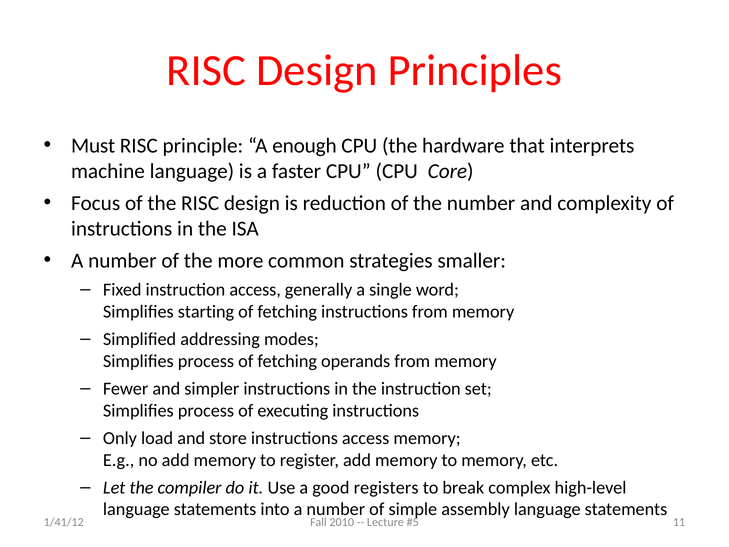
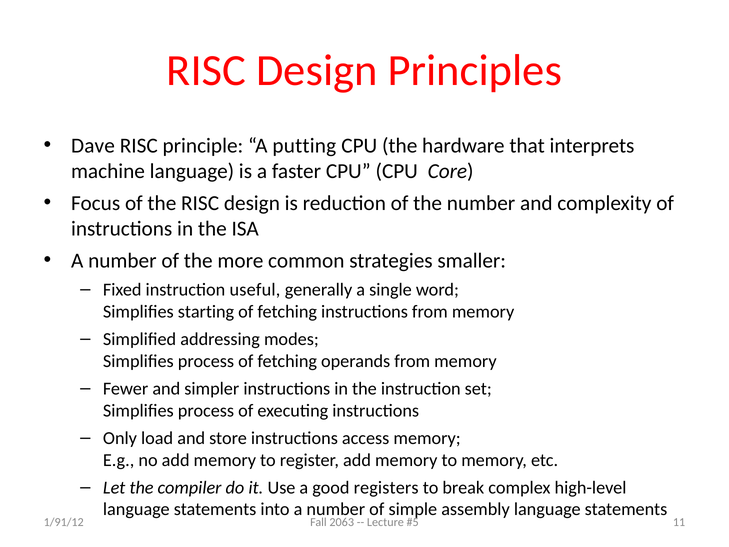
Must: Must -> Dave
enough: enough -> putting
instruction access: access -> useful
1/41/12: 1/41/12 -> 1/91/12
2010: 2010 -> 2063
